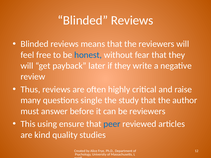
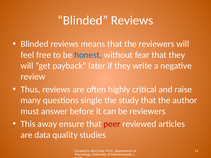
using: using -> away
peer colour: blue -> red
kind: kind -> data
